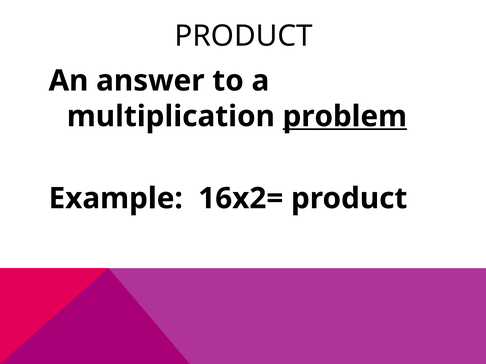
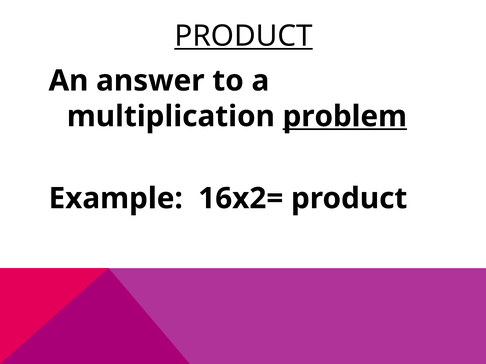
PRODUCT at (244, 36) underline: none -> present
